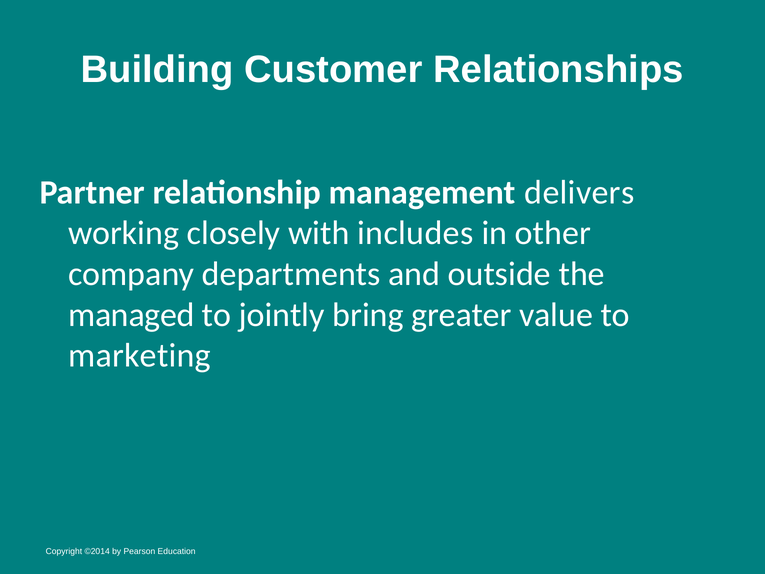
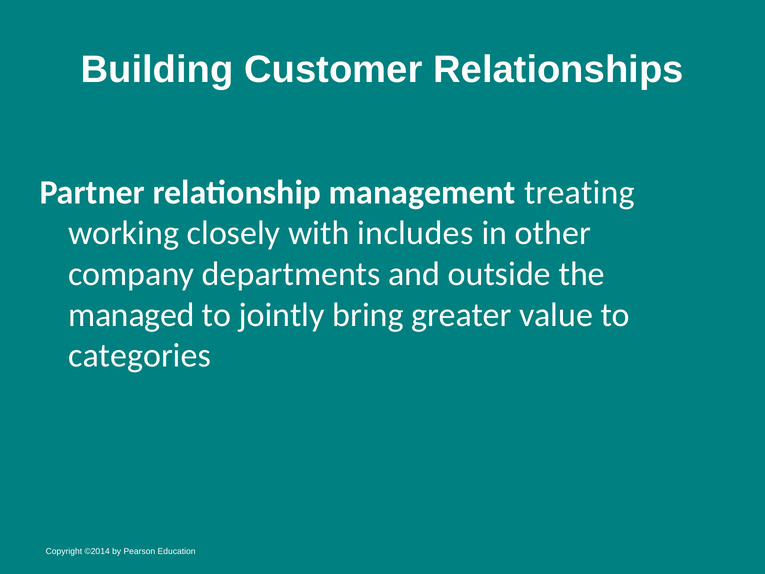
delivers: delivers -> treating
marketing: marketing -> categories
